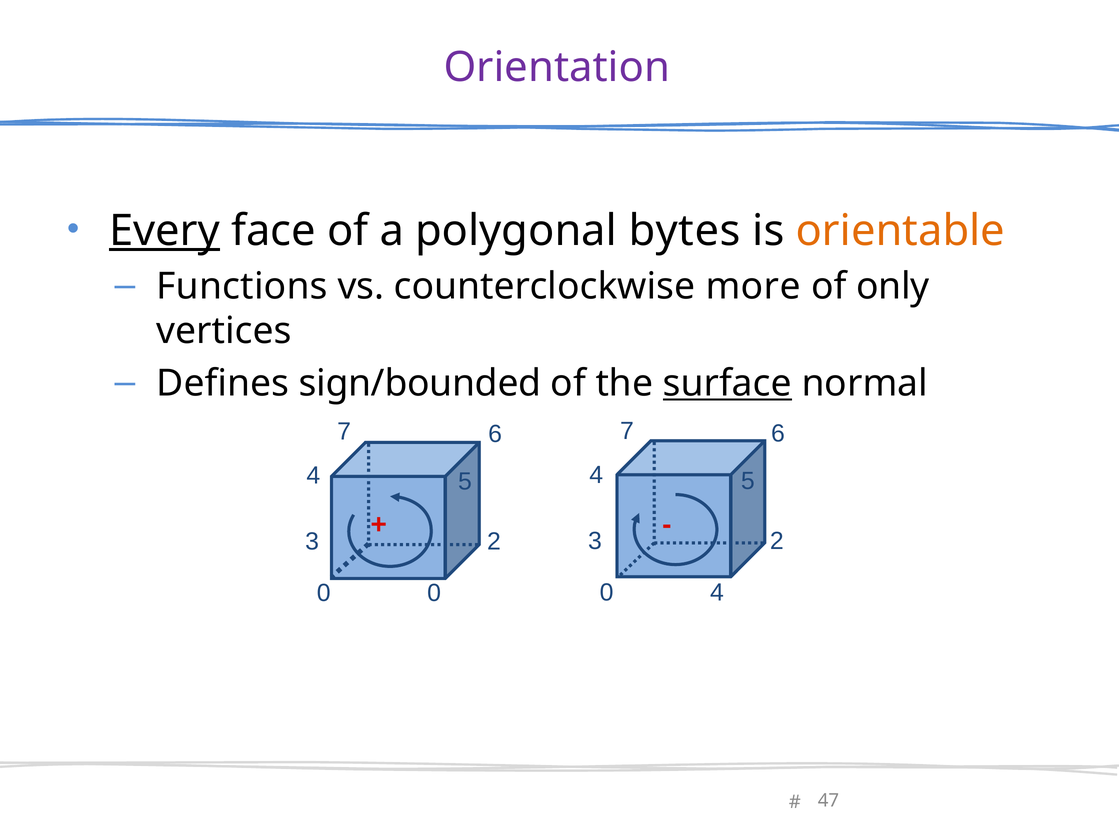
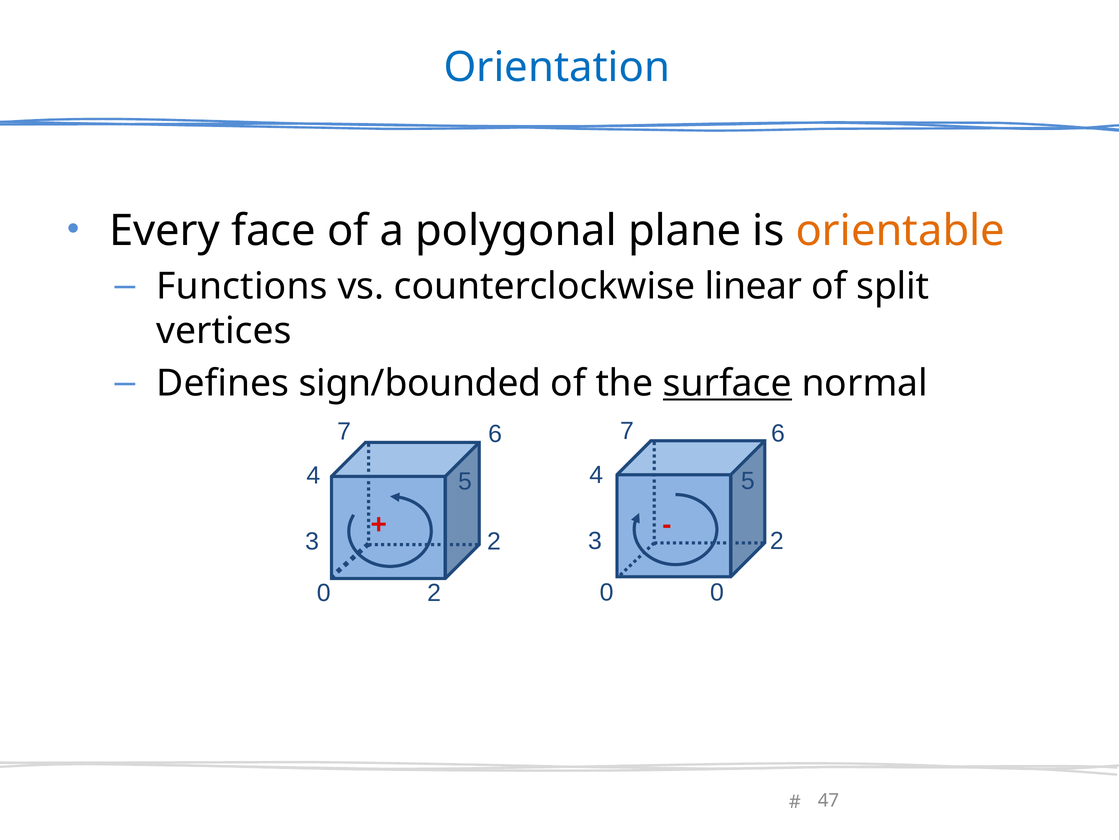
Orientation colour: purple -> blue
Every underline: present -> none
bytes: bytes -> plane
more: more -> linear
only: only -> split
0 4: 4 -> 0
0 at (434, 592): 0 -> 2
